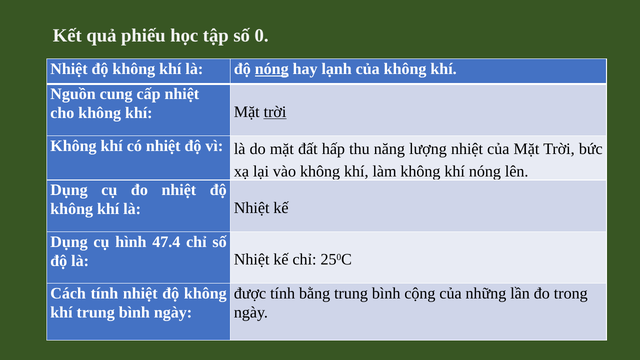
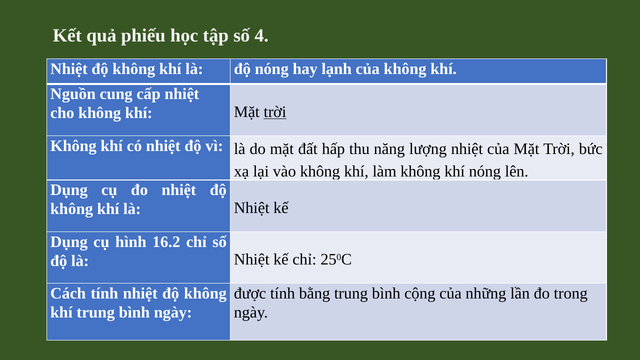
0: 0 -> 4
nóng at (272, 69) underline: present -> none
47.4: 47.4 -> 16.2
